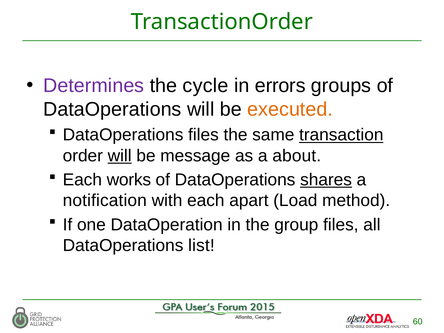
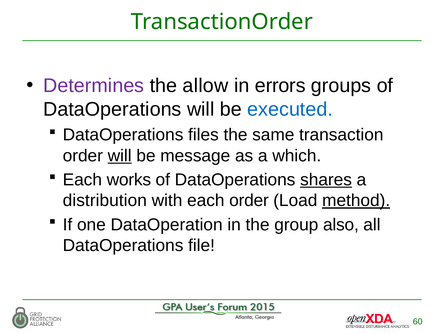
cycle: cycle -> allow
executed colour: orange -> blue
transaction underline: present -> none
about: about -> which
notification: notification -> distribution
each apart: apart -> order
method underline: none -> present
group files: files -> also
list: list -> file
